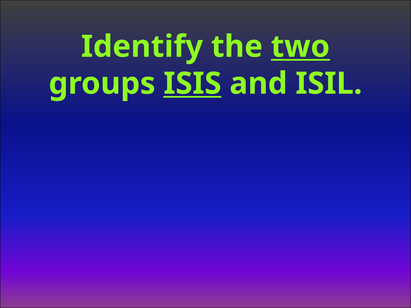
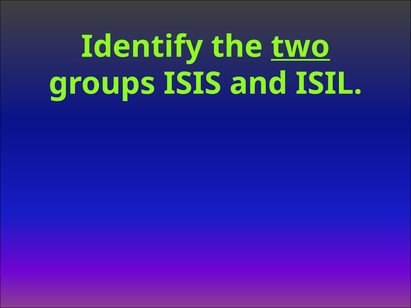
ISIS underline: present -> none
